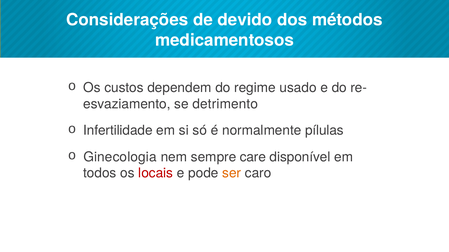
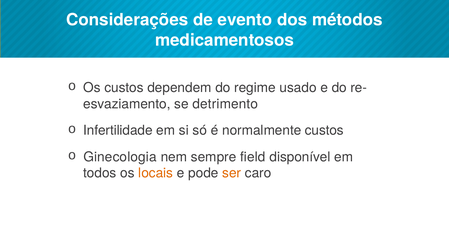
devido: devido -> evento
normalmente pílulas: pílulas -> custos
care: care -> field
locais colour: red -> orange
